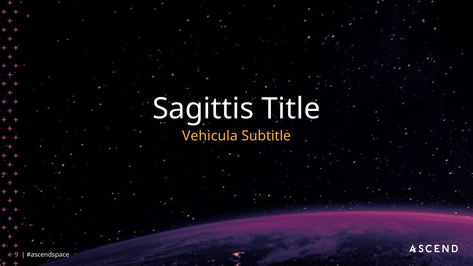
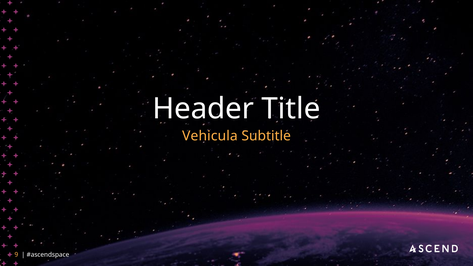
Sagittis: Sagittis -> Header
